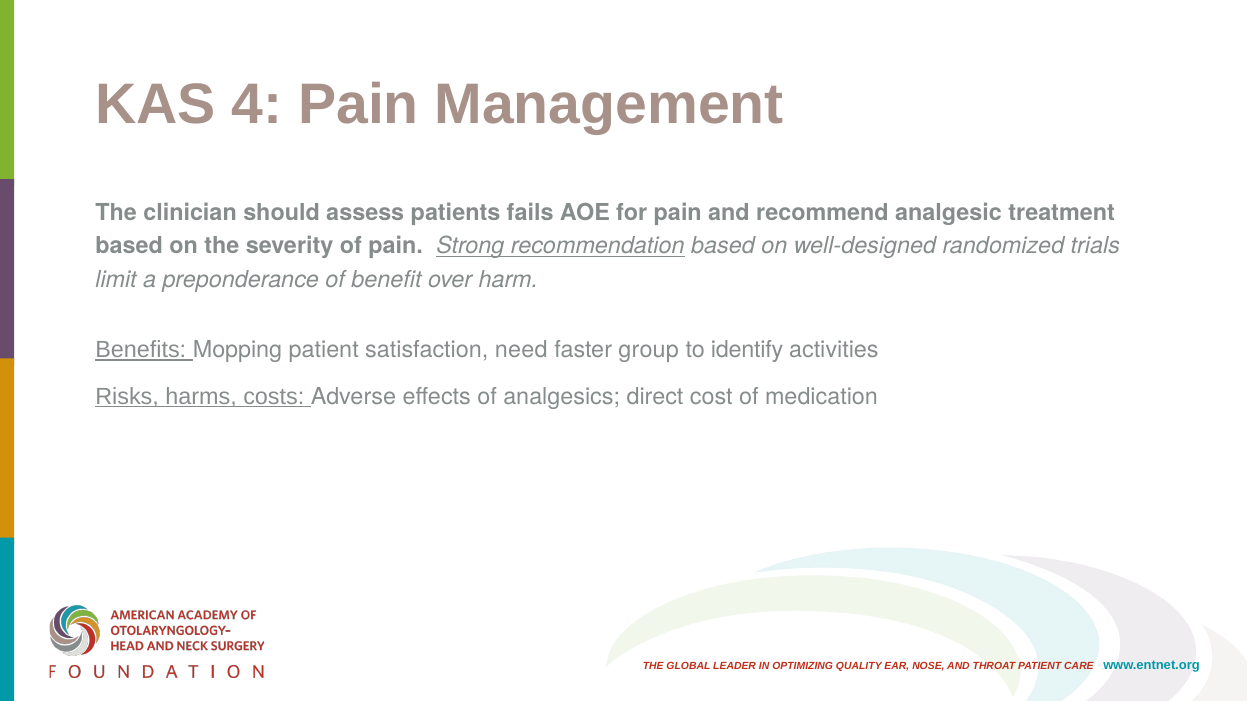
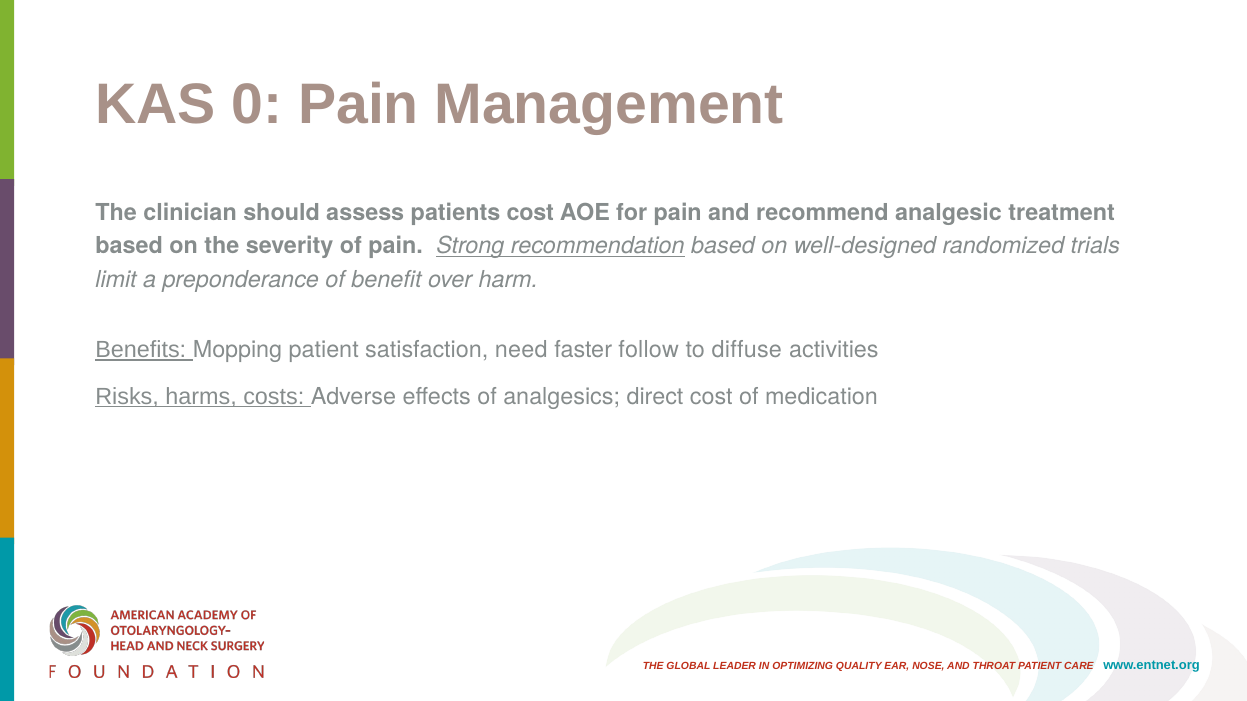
4: 4 -> 0
patients fails: fails -> cost
group: group -> follow
identify: identify -> diffuse
